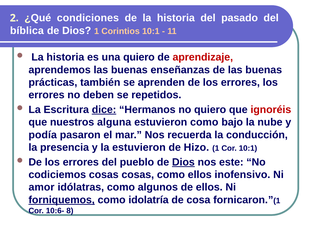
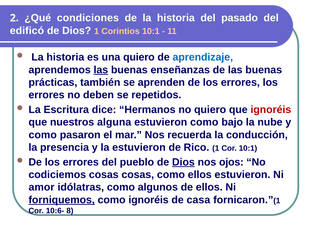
bíblica: bíblica -> edificó
aprendizaje colour: red -> blue
las at (101, 70) underline: none -> present
dice underline: present -> none
podía at (43, 135): podía -> como
Hizo: Hizo -> Rico
este: este -> ojos
ellos inofensivo: inofensivo -> estuvieron
como idolatría: idolatría -> ignoréis
cosa: cosa -> casa
